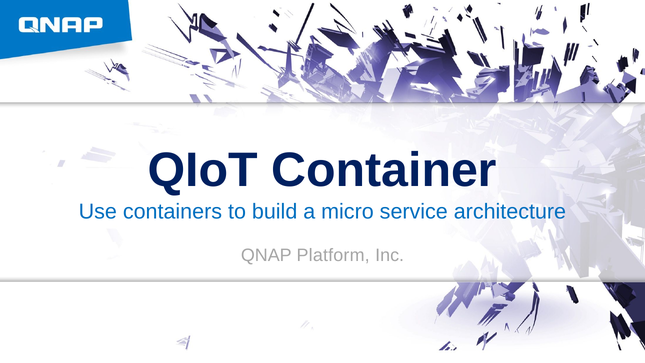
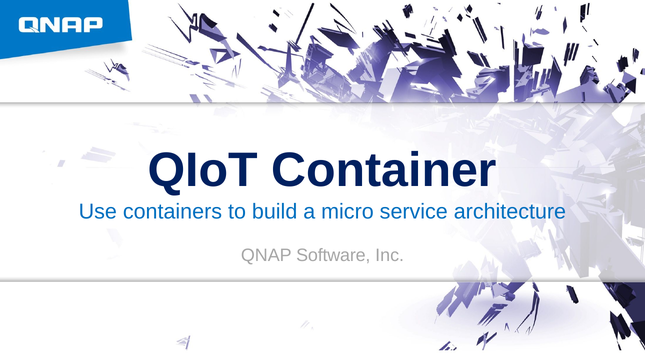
Platform: Platform -> Software
